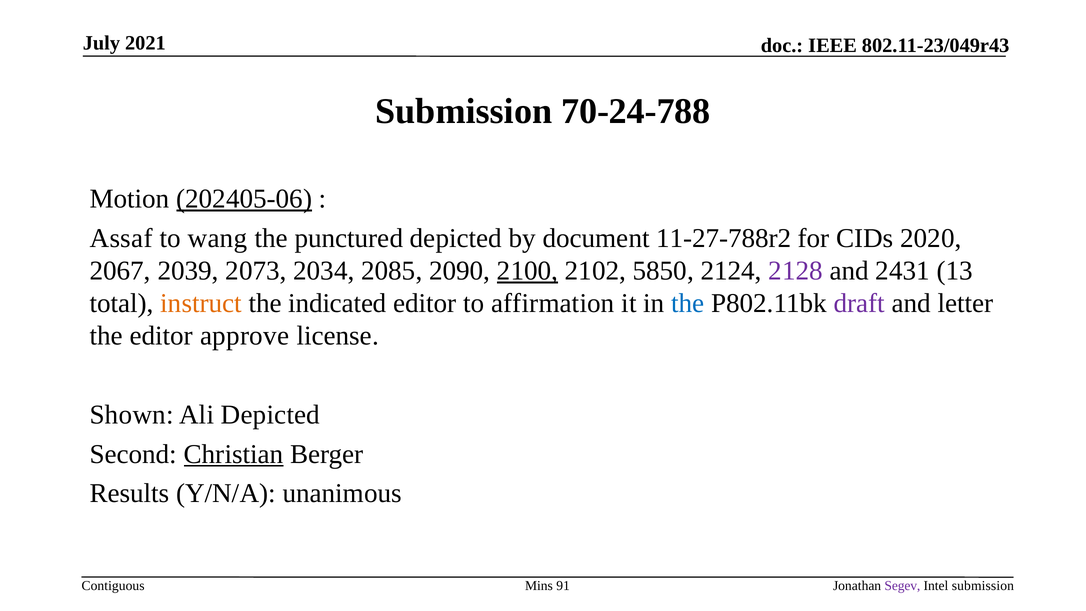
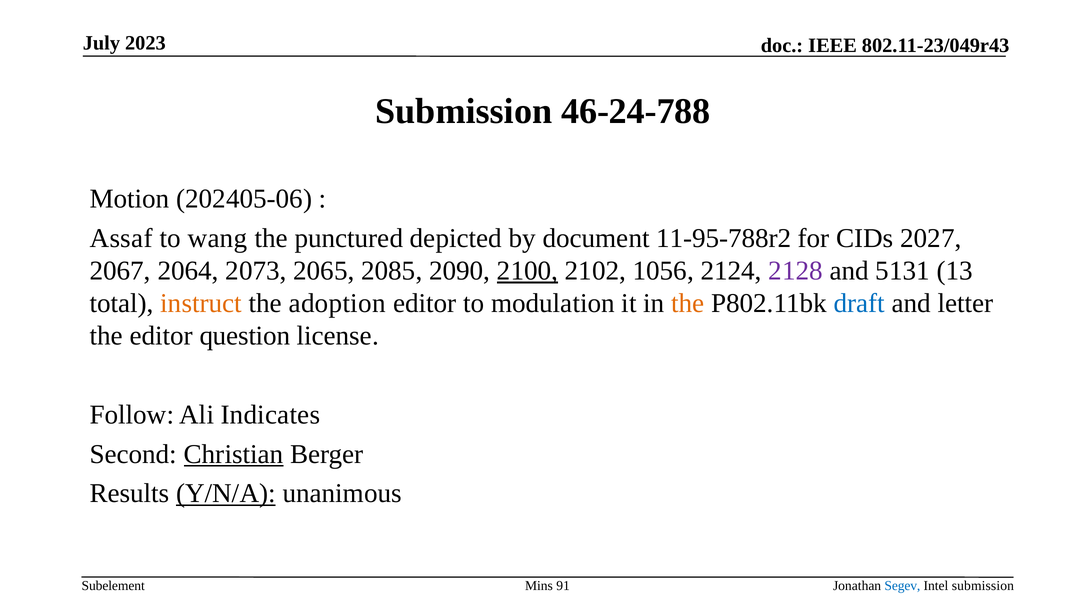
2021: 2021 -> 2023
70-24-788: 70-24-788 -> 46-24-788
202405-06 underline: present -> none
11-27-788r2: 11-27-788r2 -> 11-95-788r2
2020: 2020 -> 2027
2039: 2039 -> 2064
2034: 2034 -> 2065
5850: 5850 -> 1056
2431: 2431 -> 5131
indicated: indicated -> adoption
affirmation: affirmation -> modulation
the at (688, 303) colour: blue -> orange
draft colour: purple -> blue
approve: approve -> question
Shown: Shown -> Follow
Ali Depicted: Depicted -> Indicates
Y/N/A underline: none -> present
Contiguous: Contiguous -> Subelement
Segev colour: purple -> blue
